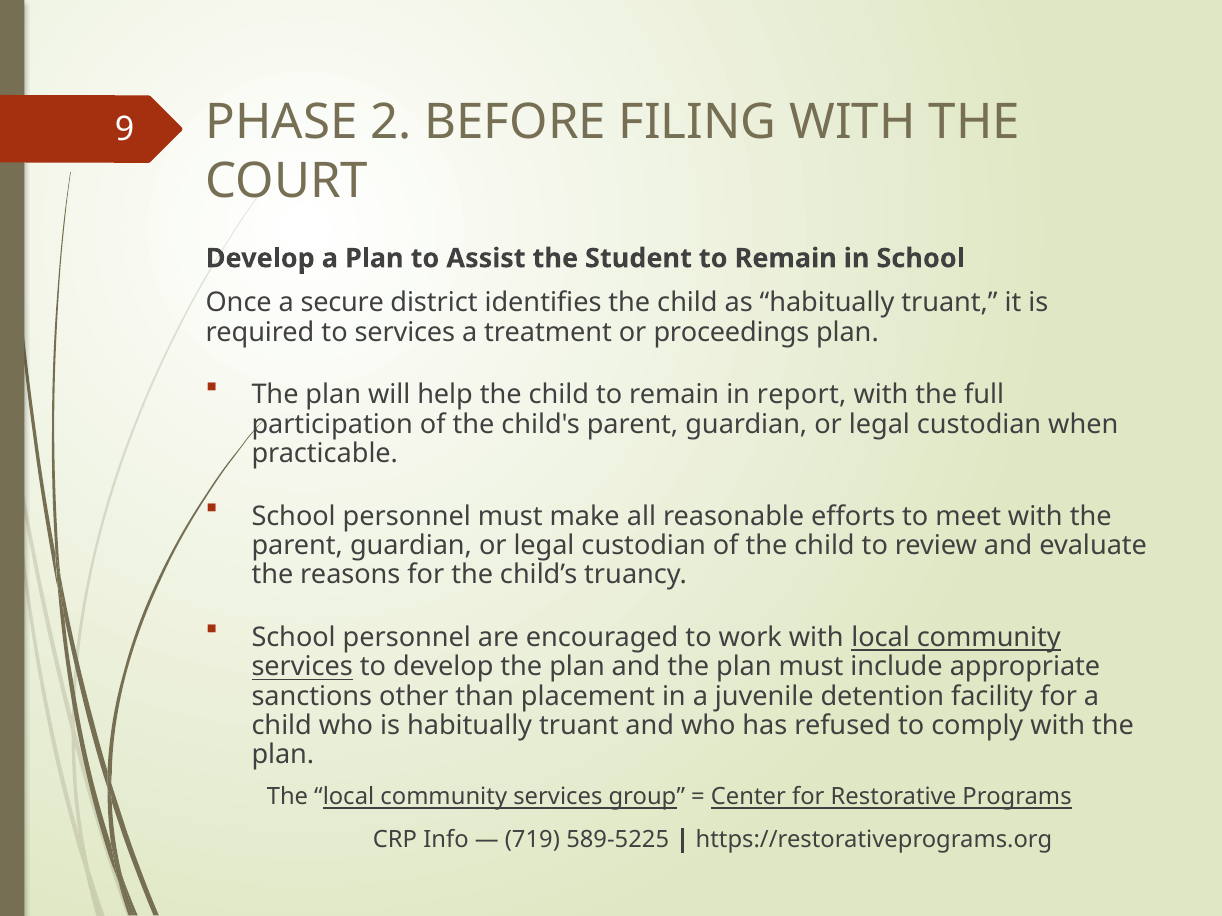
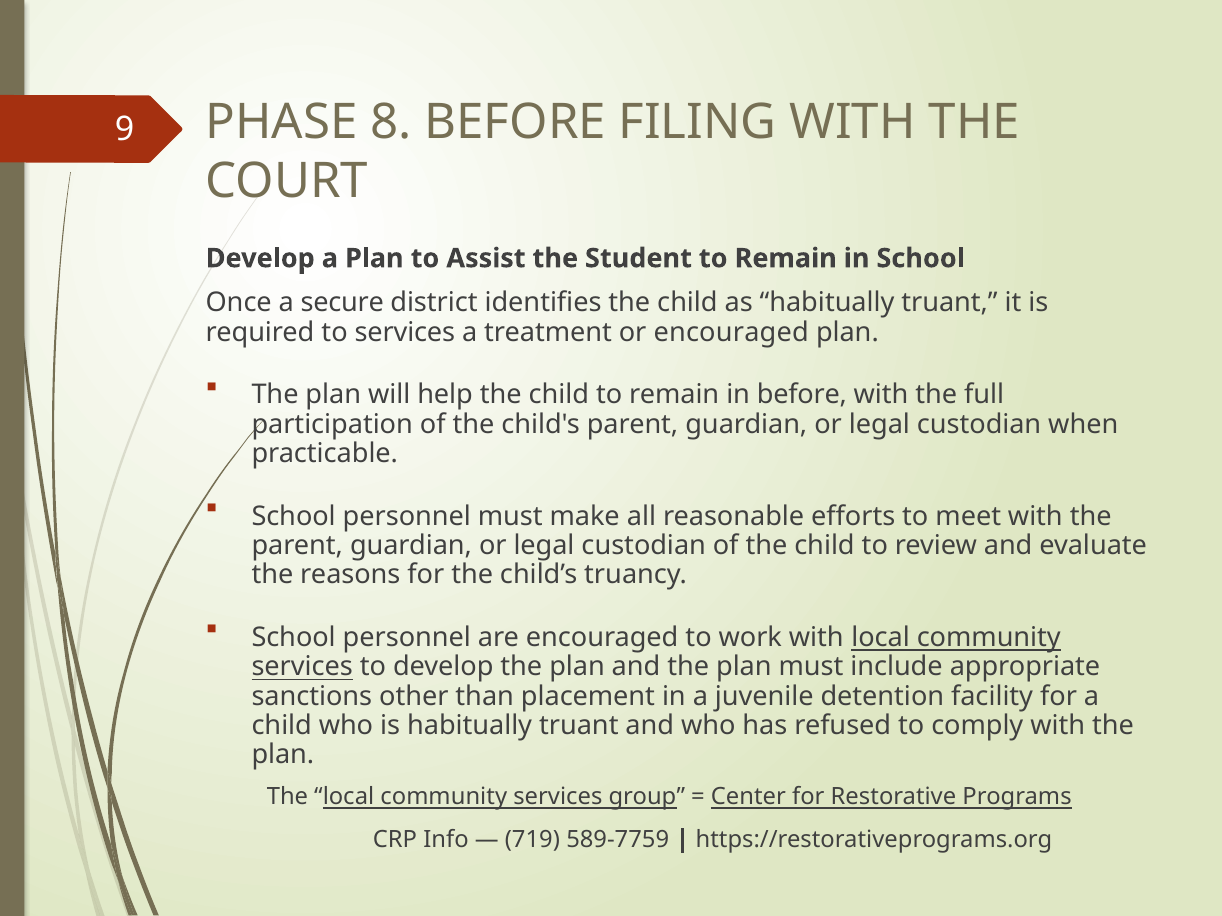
2: 2 -> 8
or proceedings: proceedings -> encouraged
in report: report -> before
589-5225: 589-5225 -> 589-7759
